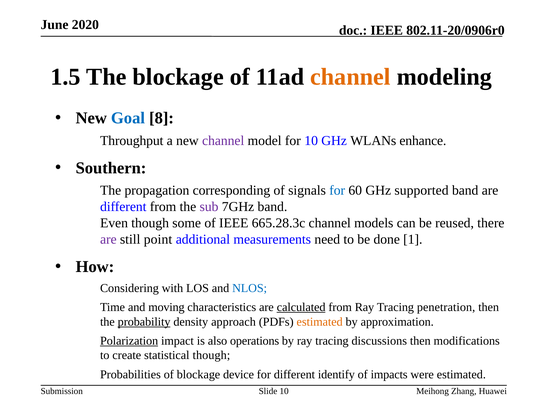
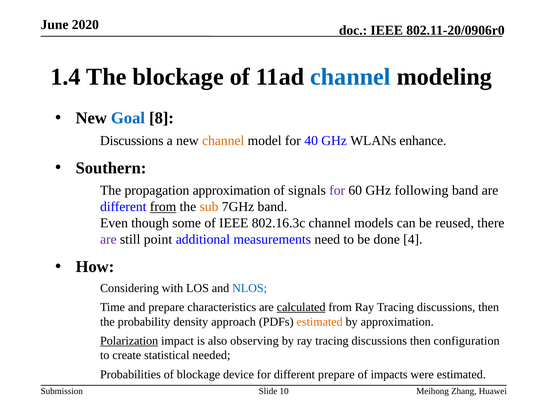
1.5: 1.5 -> 1.4
channel at (350, 77) colour: orange -> blue
Throughput at (132, 140): Throughput -> Discussions
channel at (223, 140) colour: purple -> orange
for 10: 10 -> 40
propagation corresponding: corresponding -> approximation
for at (337, 190) colour: blue -> purple
supported: supported -> following
from at (163, 206) underline: none -> present
sub colour: purple -> orange
665.28.3c: 665.28.3c -> 802.16.3c
1: 1 -> 4
and moving: moving -> prepare
from Ray Tracing penetration: penetration -> discussions
probability underline: present -> none
operations: operations -> observing
modifications: modifications -> configuration
statistical though: though -> needed
different identify: identify -> prepare
